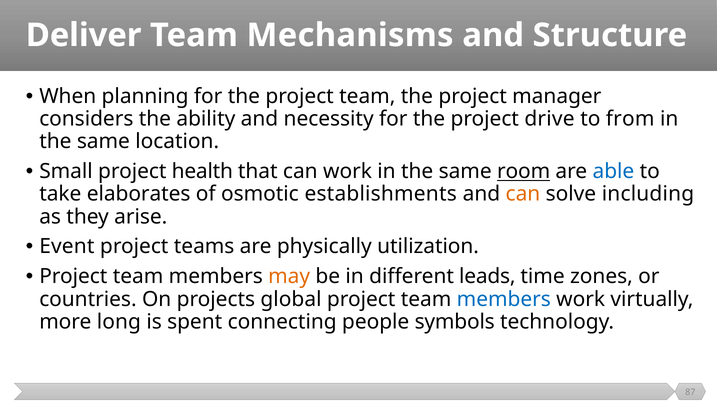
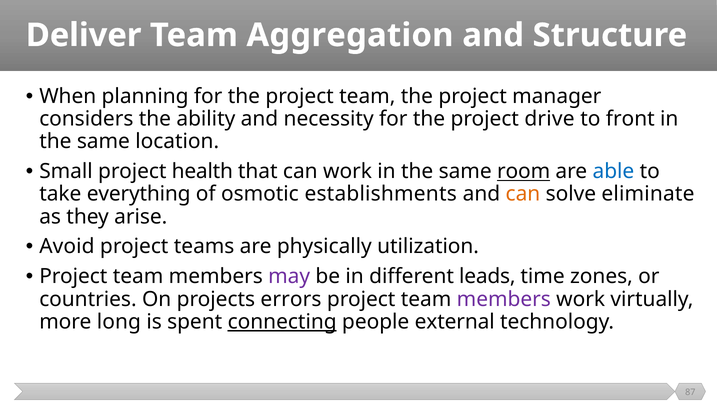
Mechanisms: Mechanisms -> Aggregation
from: from -> front
elaborates: elaborates -> everything
including: including -> eliminate
Event: Event -> Avoid
may colour: orange -> purple
global: global -> errors
members at (504, 299) colour: blue -> purple
connecting underline: none -> present
symbols: symbols -> external
